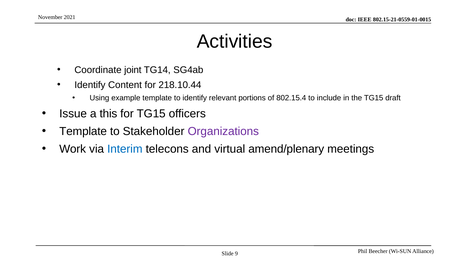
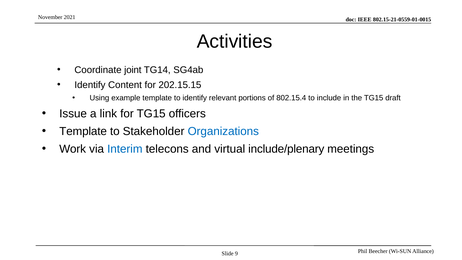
218.10.44: 218.10.44 -> 202.15.15
this: this -> link
Organizations colour: purple -> blue
amend/plenary: amend/plenary -> include/plenary
